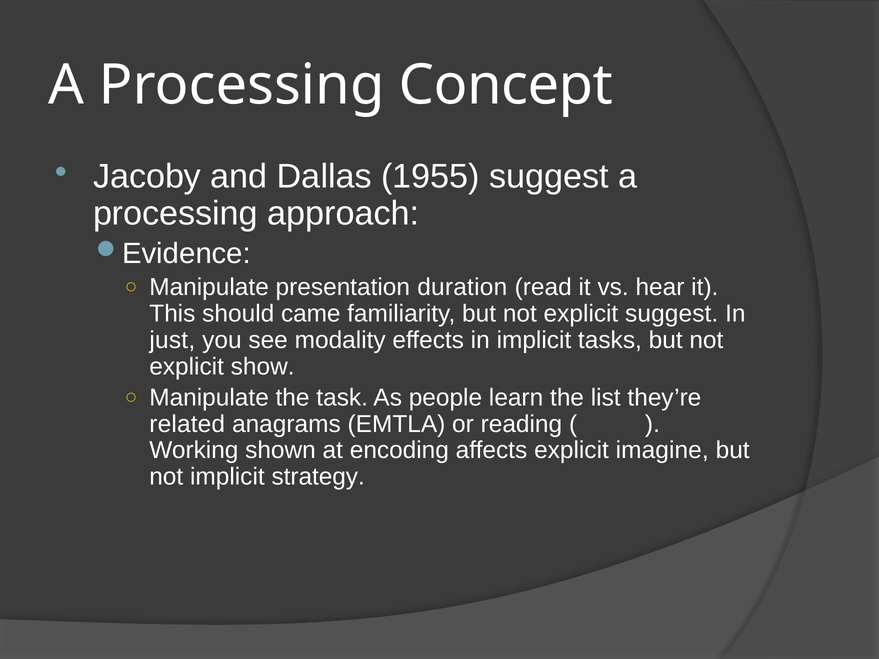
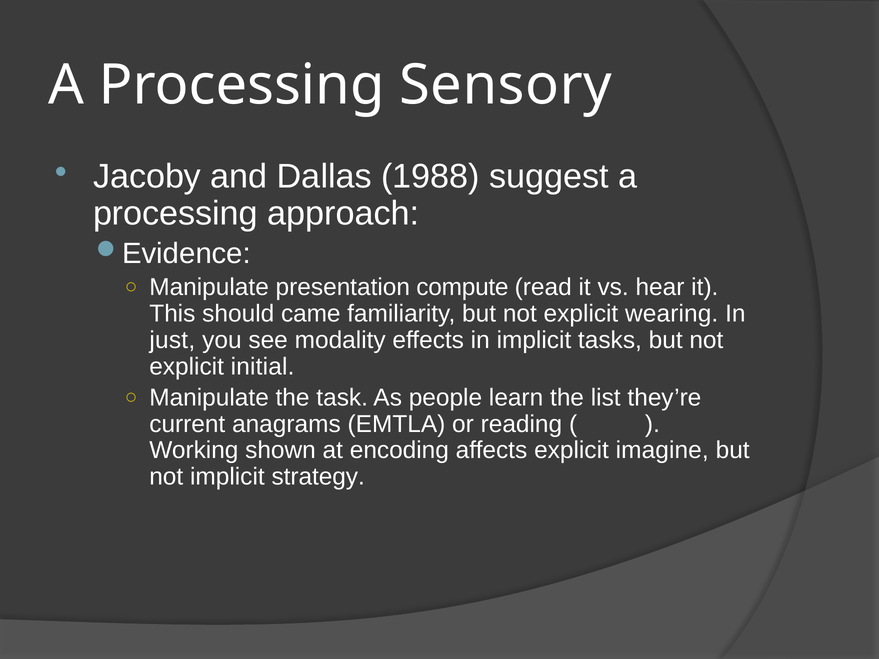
Concept: Concept -> Sensory
1955: 1955 -> 1988
duration: duration -> compute
explicit suggest: suggest -> wearing
show: show -> initial
related: related -> current
